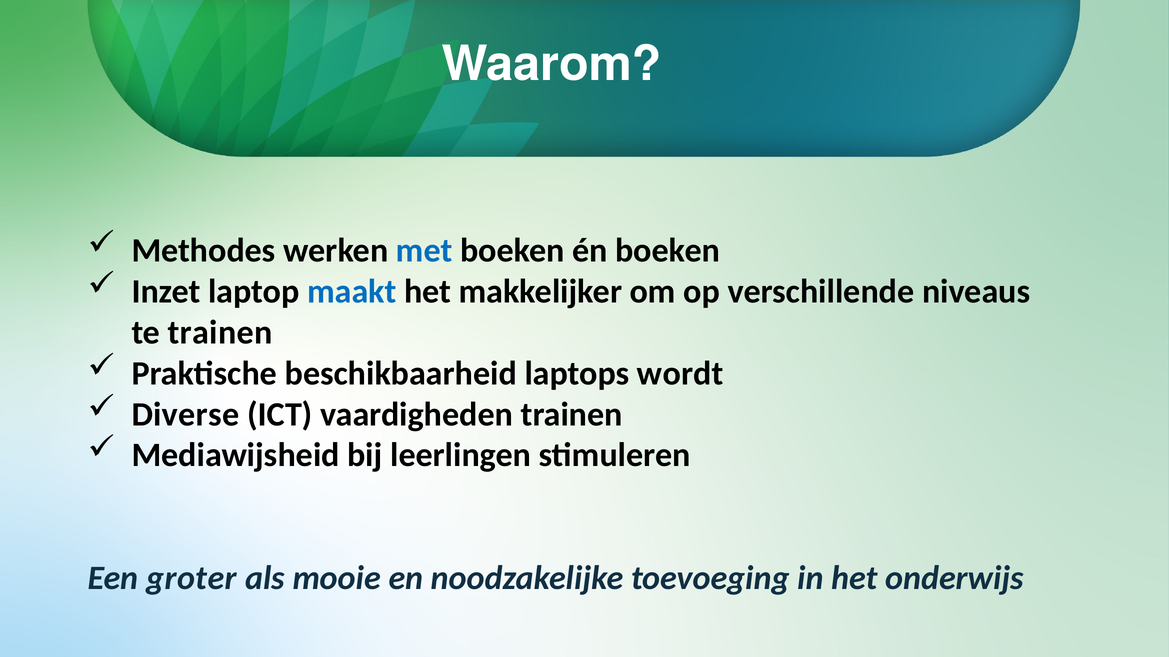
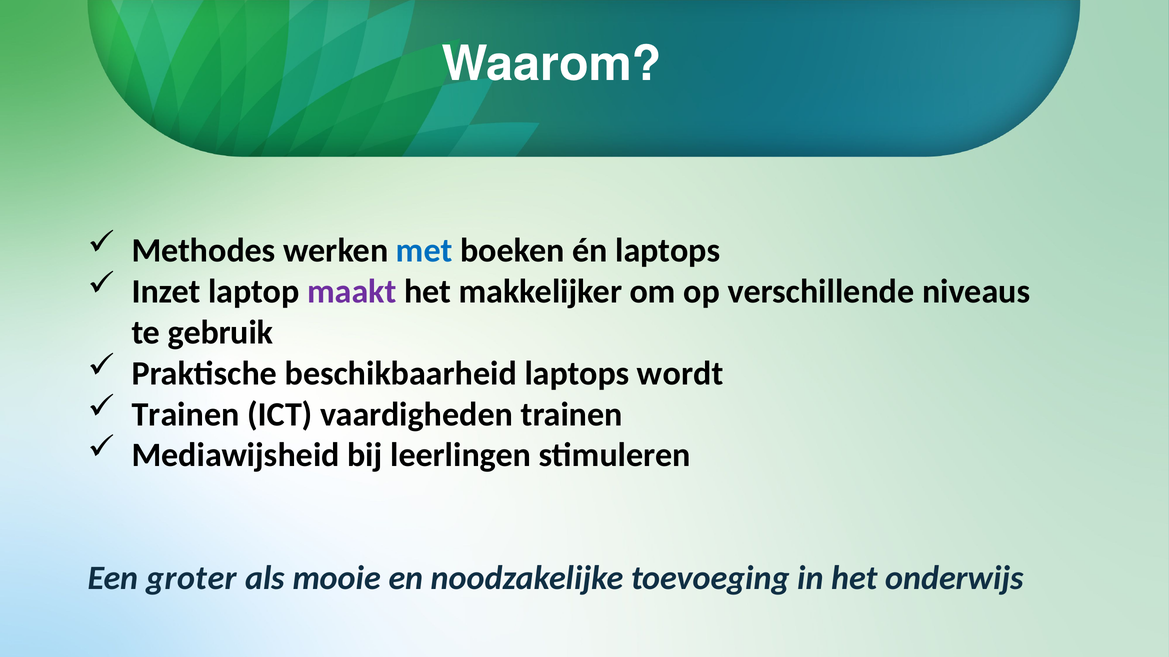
én boeken: boeken -> laptops
maakt colour: blue -> purple
te trainen: trainen -> gebruik
Diverse at (185, 415): Diverse -> Trainen
